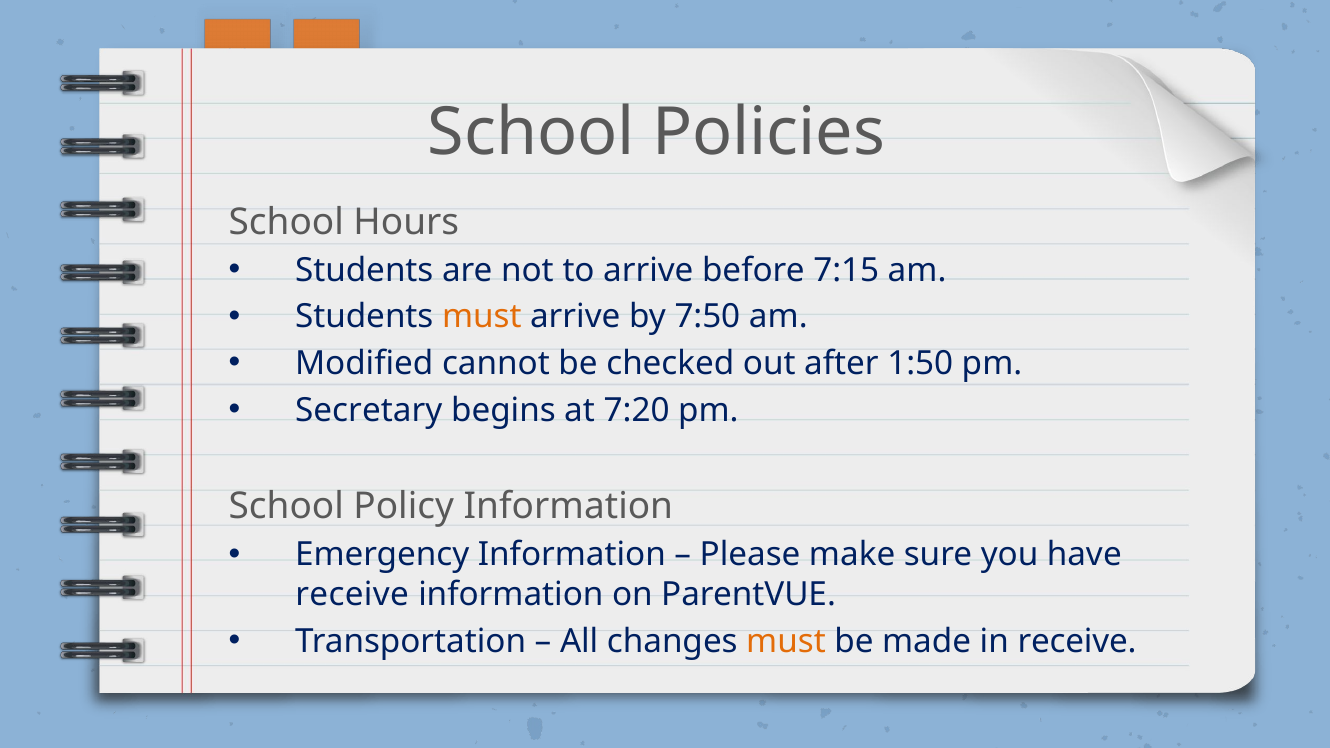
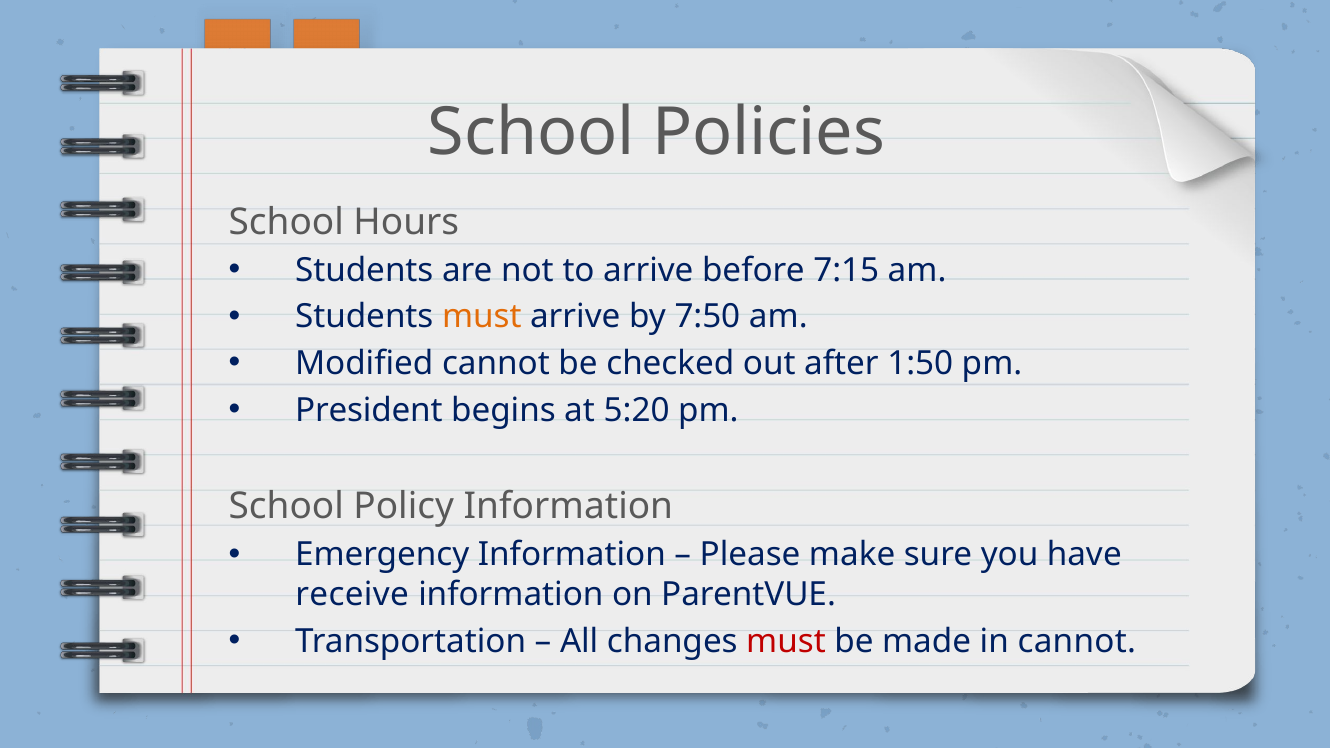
Secretary: Secretary -> President
7:20: 7:20 -> 5:20
must at (786, 641) colour: orange -> red
in receive: receive -> cannot
